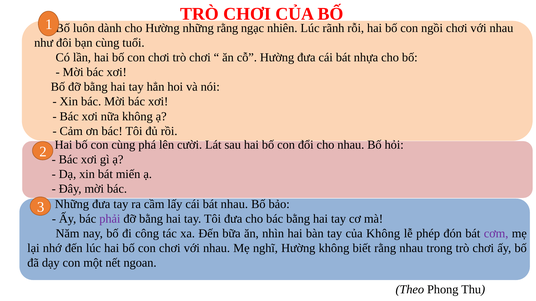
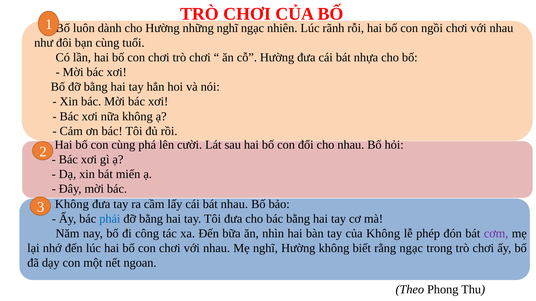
những rằng: rằng -> nghĩ
Những at (72, 204): Những -> Không
phải colour: purple -> blue
rằng nhau: nhau -> ngạc
